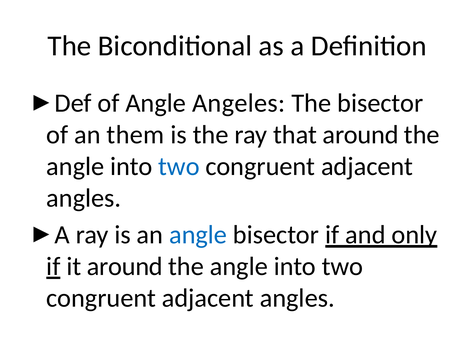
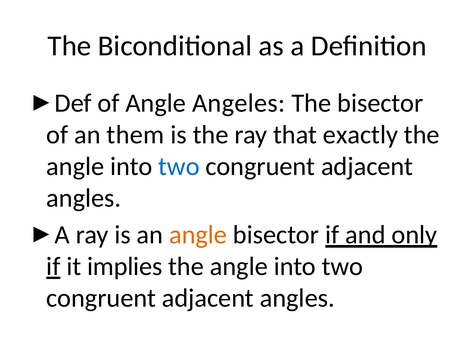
that around: around -> exactly
angle at (198, 235) colour: blue -> orange
it around: around -> implies
